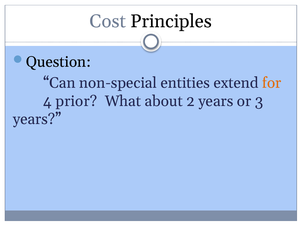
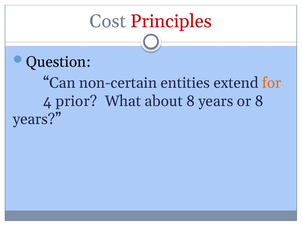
Principles colour: black -> red
non-special: non-special -> non-certain
about 2: 2 -> 8
or 3: 3 -> 8
